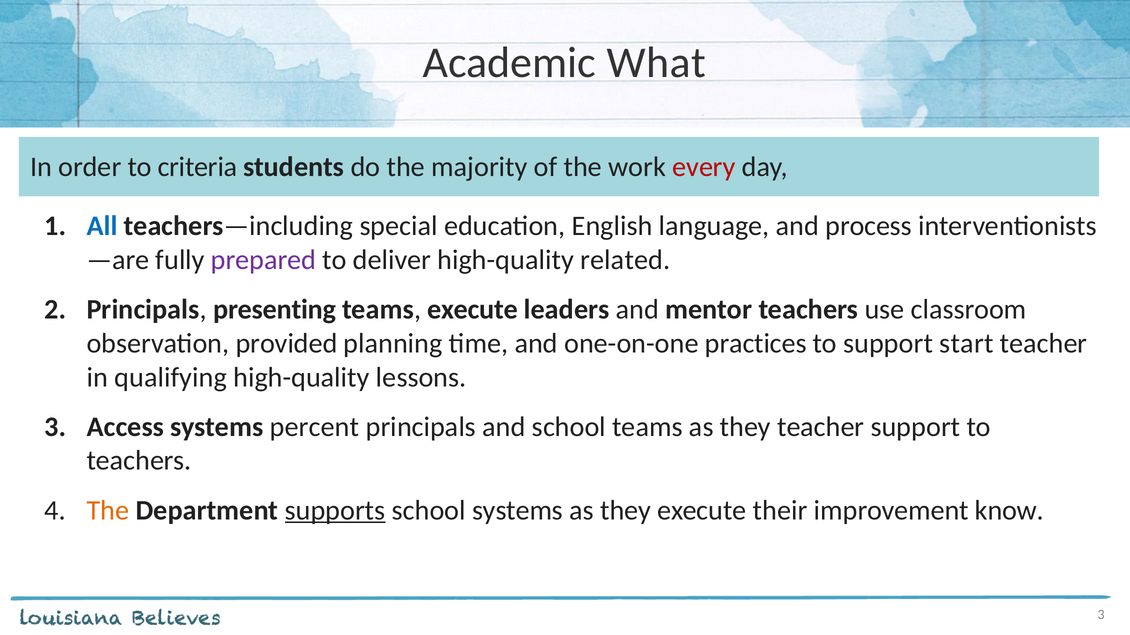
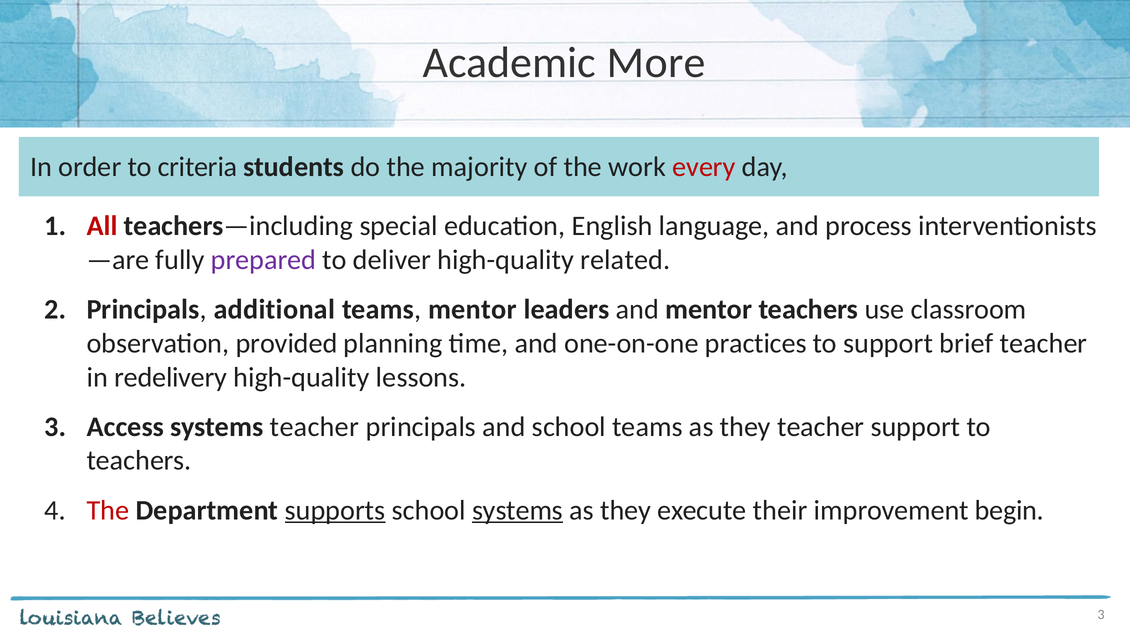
What: What -> More
All colour: blue -> red
presenting: presenting -> additional
teams execute: execute -> mentor
start: start -> brief
qualifying: qualifying -> redelivery
systems percent: percent -> teacher
The at (108, 511) colour: orange -> red
systems at (518, 511) underline: none -> present
know: know -> begin
